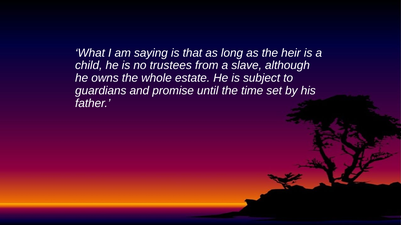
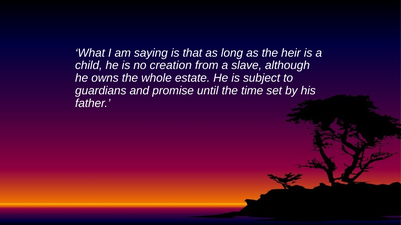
trustees: trustees -> creation
